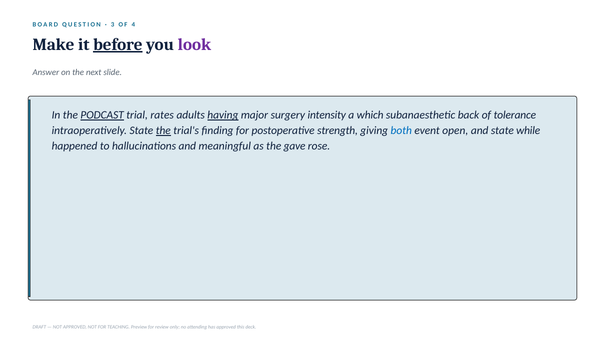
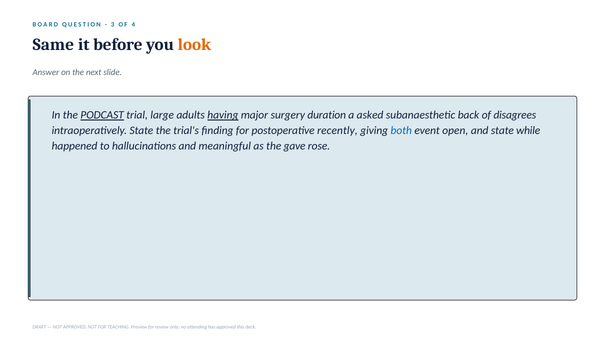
Make: Make -> Same
before underline: present -> none
look colour: purple -> orange
rates: rates -> large
intensity: intensity -> duration
which: which -> asked
tolerance: tolerance -> disagrees
the at (163, 131) underline: present -> none
strength: strength -> recently
